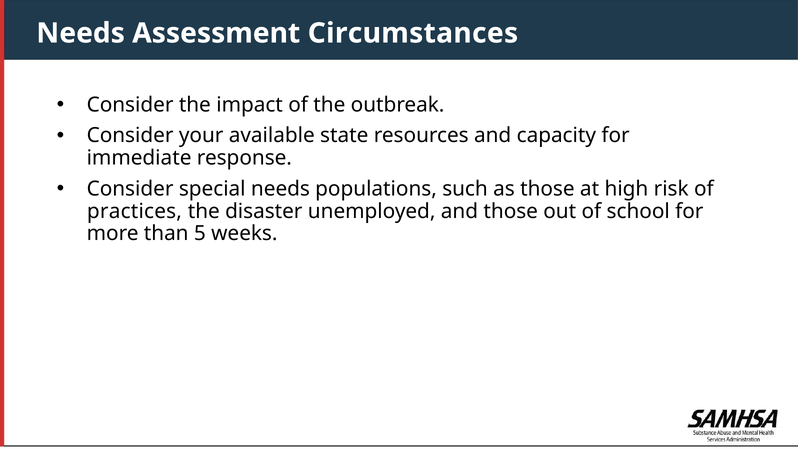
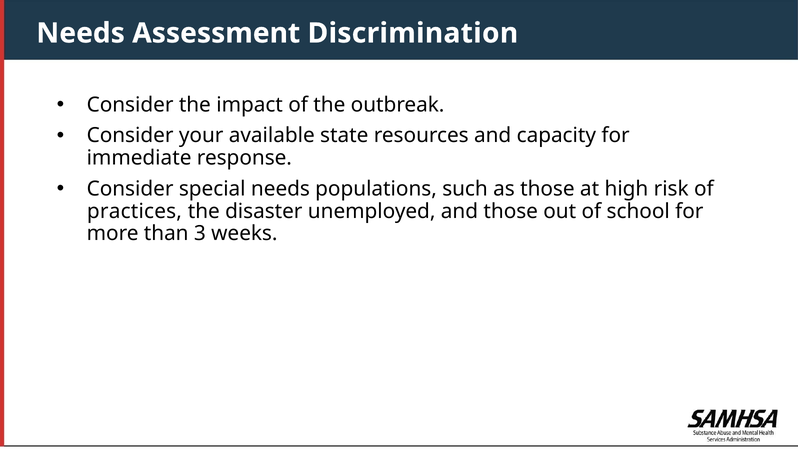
Circumstances: Circumstances -> Discrimination
5: 5 -> 3
